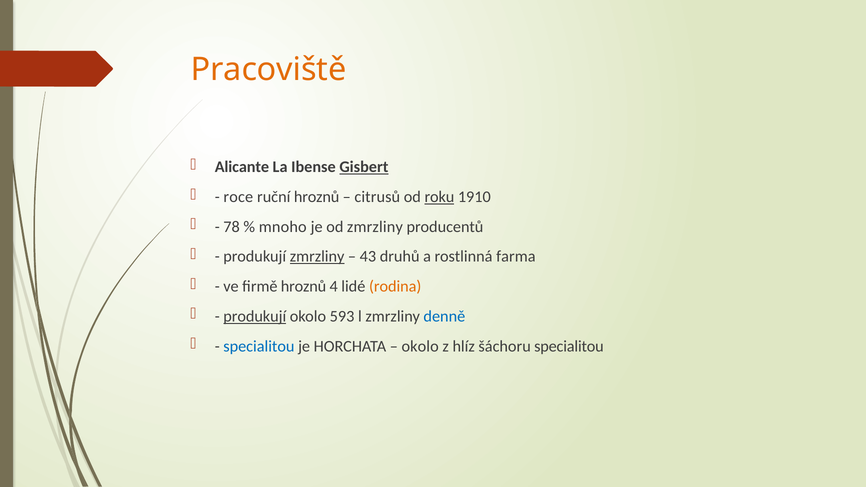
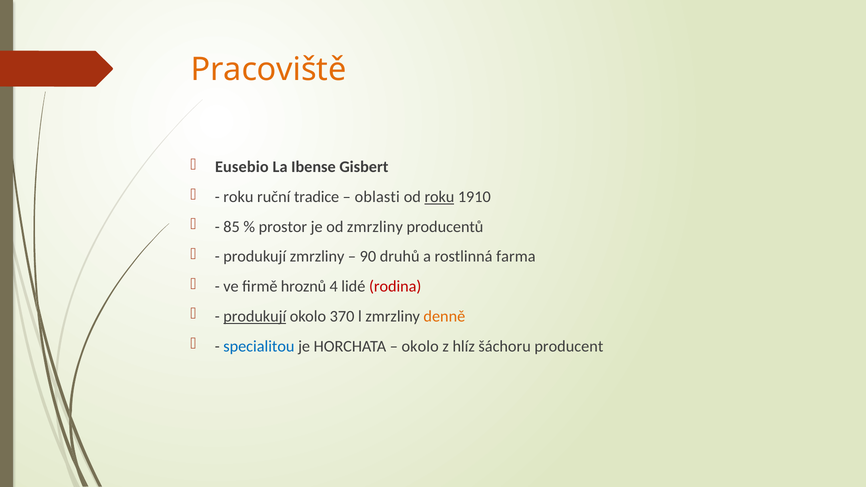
Alicante: Alicante -> Eusebio
Gisbert underline: present -> none
roce at (238, 197): roce -> roku
ruční hroznů: hroznů -> tradice
citrusů: citrusů -> oblasti
78: 78 -> 85
mnoho: mnoho -> prostor
zmrzliny at (317, 257) underline: present -> none
43: 43 -> 90
rodina colour: orange -> red
593: 593 -> 370
denně colour: blue -> orange
šáchoru specialitou: specialitou -> producent
